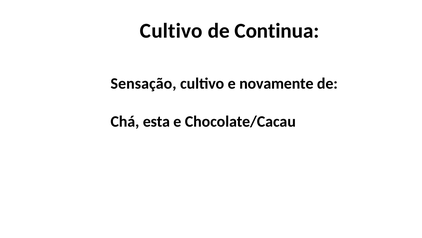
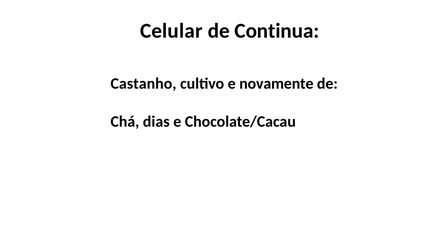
Cultivo at (171, 31): Cultivo -> Celular
Sensação: Sensação -> Castanho
esta: esta -> dias
